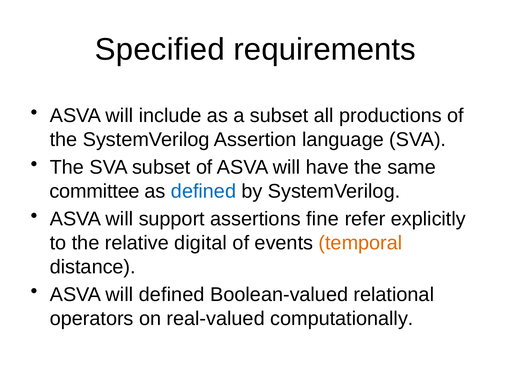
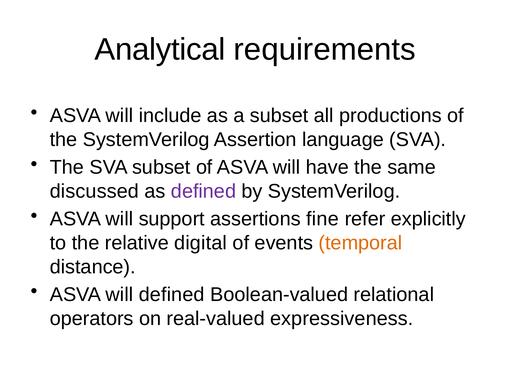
Specified: Specified -> Analytical
committee: committee -> discussed
defined at (204, 191) colour: blue -> purple
computationally: computationally -> expressiveness
